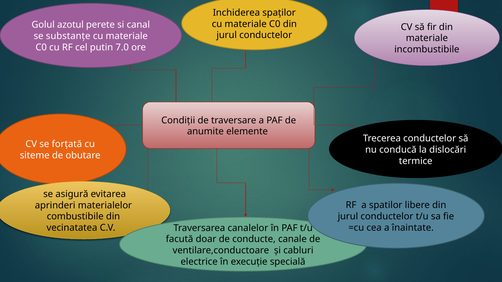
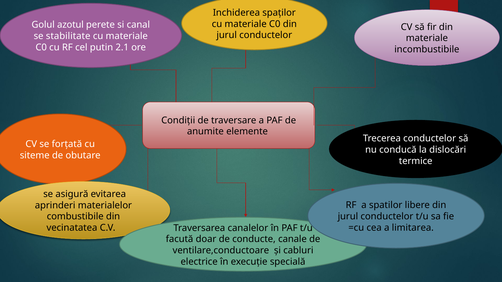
substanțe: substanțe -> stabilitate
7.0: 7.0 -> 2.1
înaintate: înaintate -> limitarea
